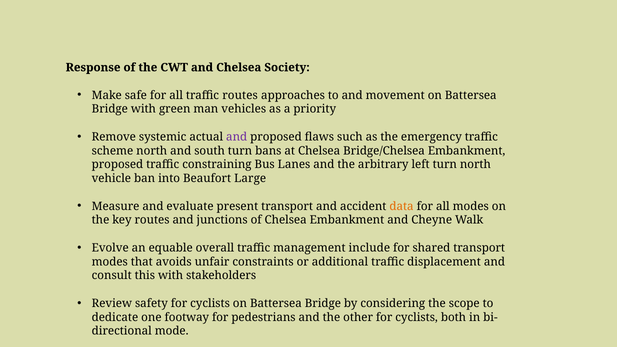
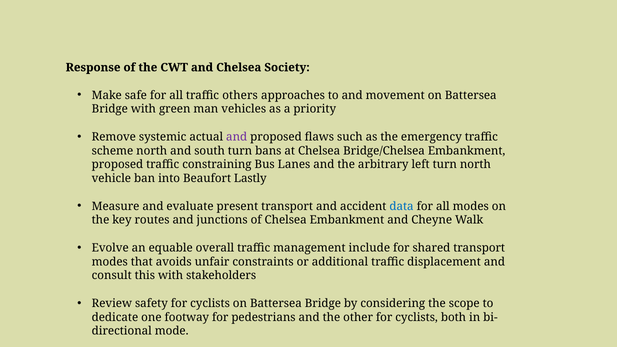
traffic routes: routes -> others
Large: Large -> Lastly
data colour: orange -> blue
